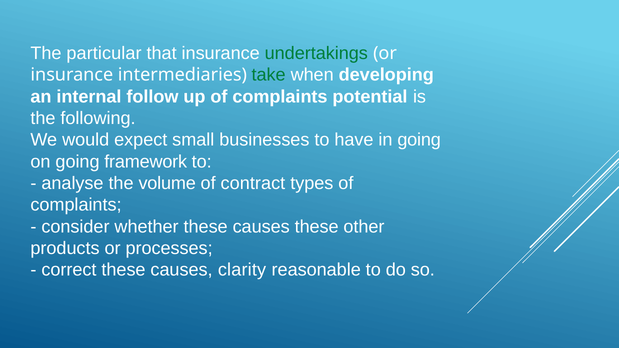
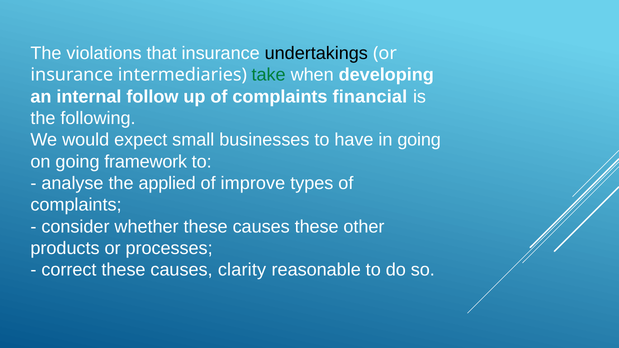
particular: particular -> violations
undertakings colour: green -> black
potential: potential -> financial
volume: volume -> applied
contract: contract -> improve
